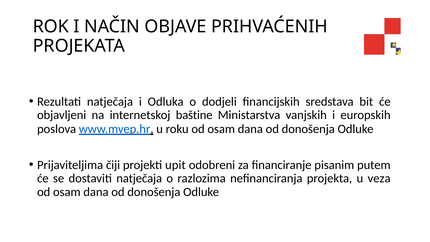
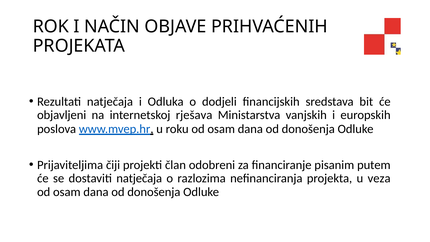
baštine: baštine -> rješava
upit: upit -> član
